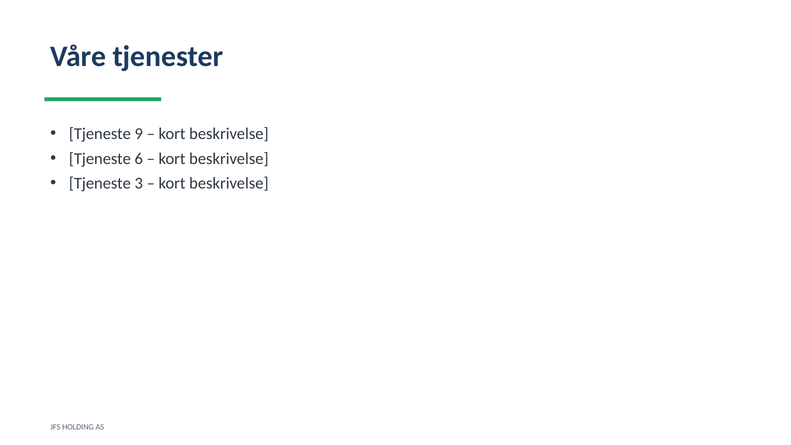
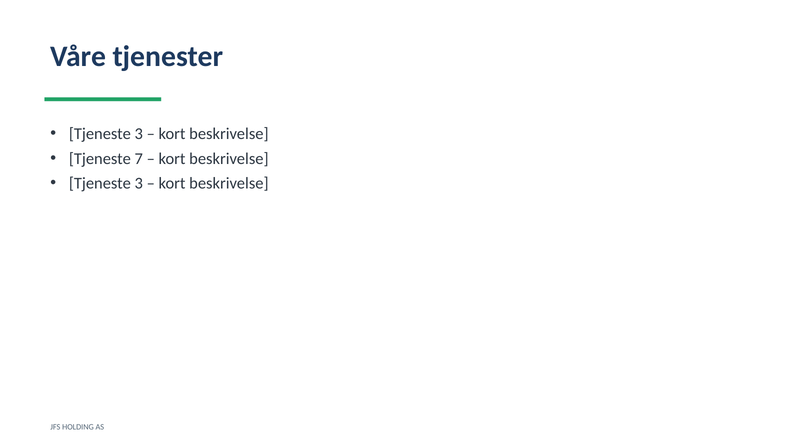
9 at (139, 134): 9 -> 3
6: 6 -> 7
